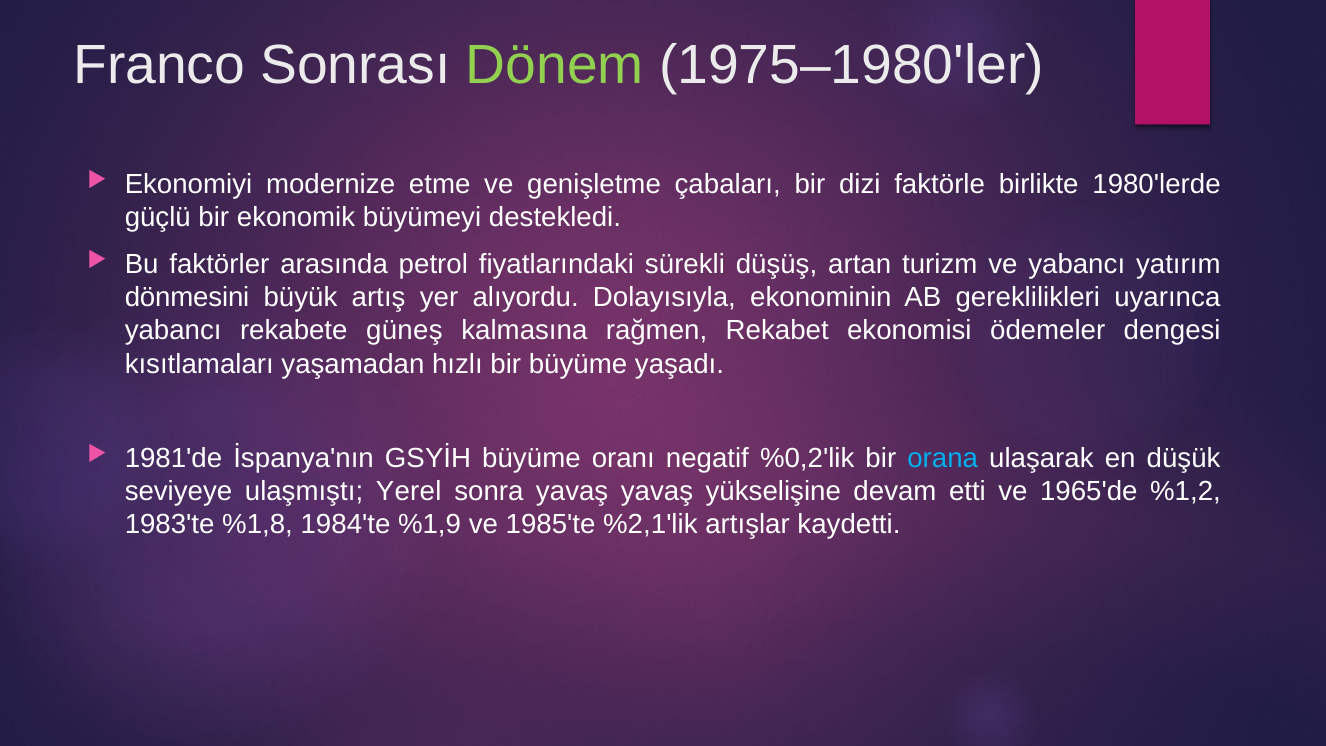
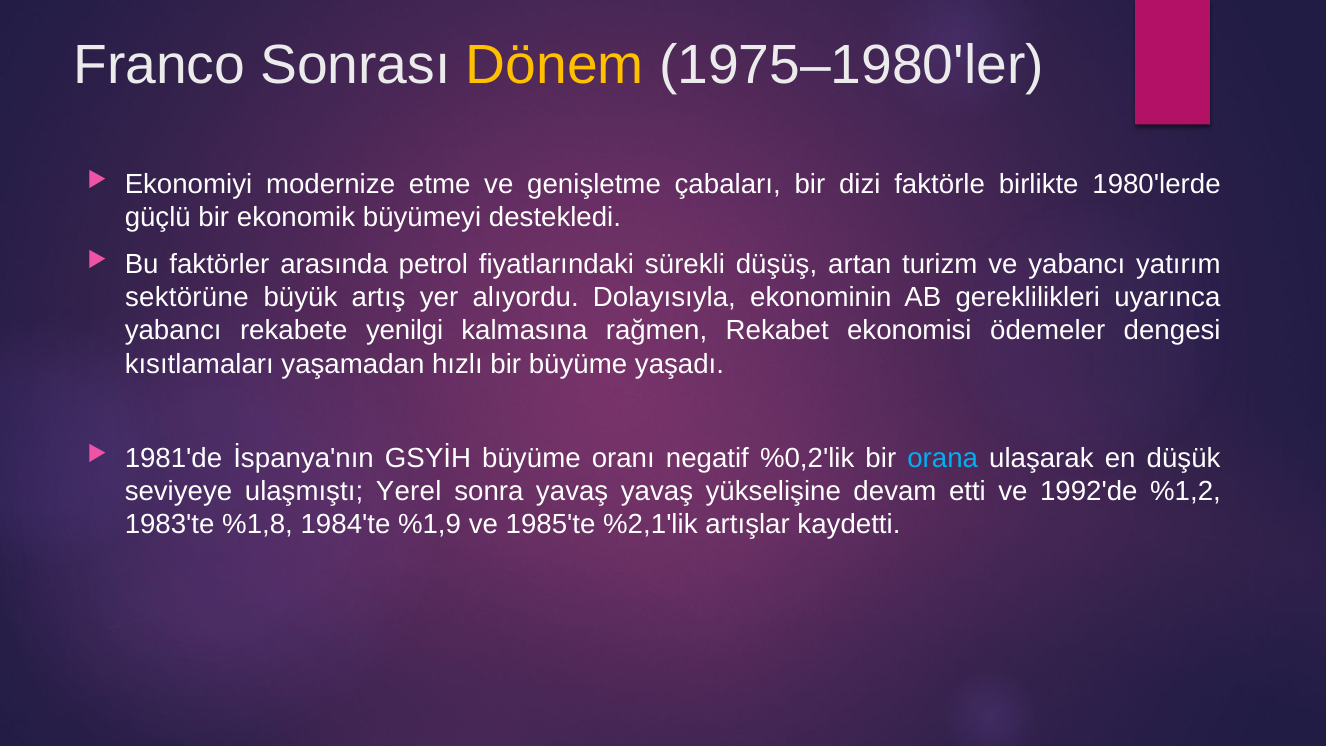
Dönem colour: light green -> yellow
dönmesini: dönmesini -> sektörüne
güneş: güneş -> yenilgi
1965'de: 1965'de -> 1992'de
